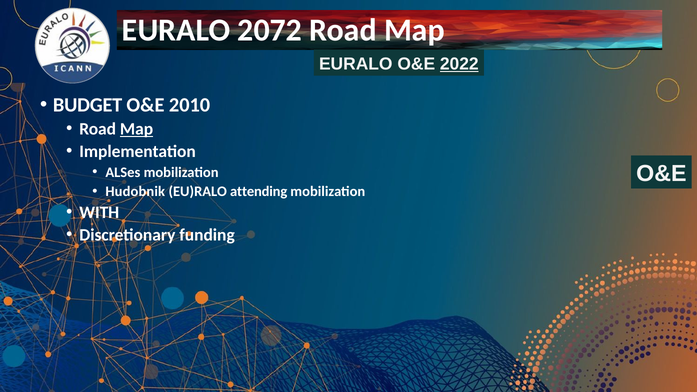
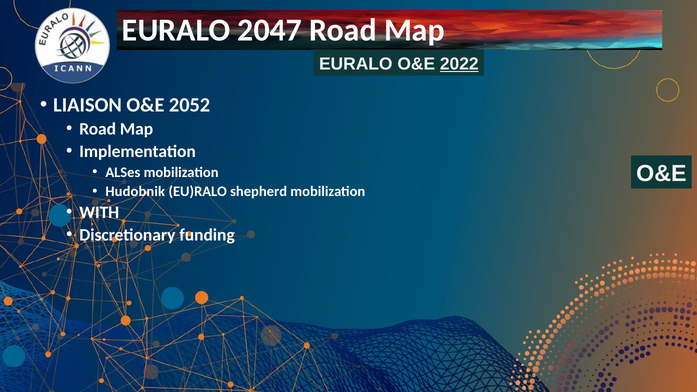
2072: 2072 -> 2047
BUDGET: BUDGET -> LIAISON
2010: 2010 -> 2052
Map at (137, 129) underline: present -> none
attending: attending -> shepherd
